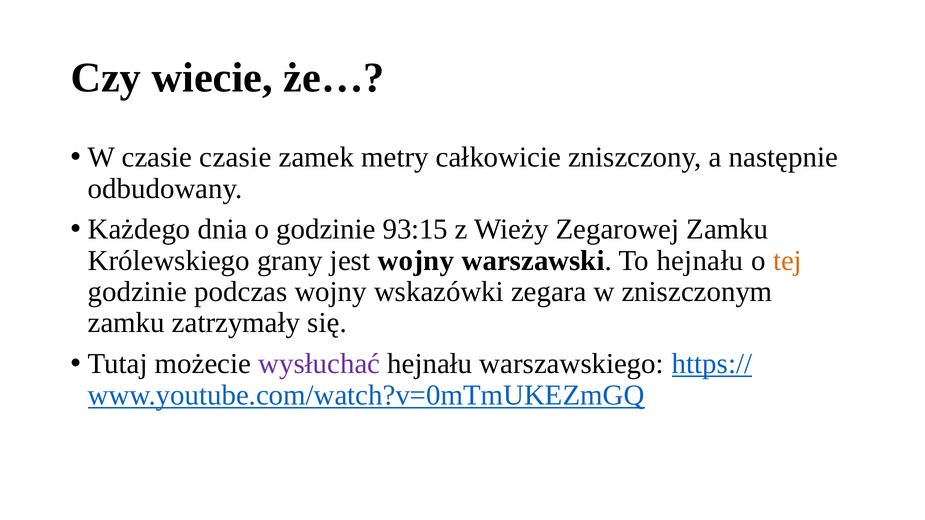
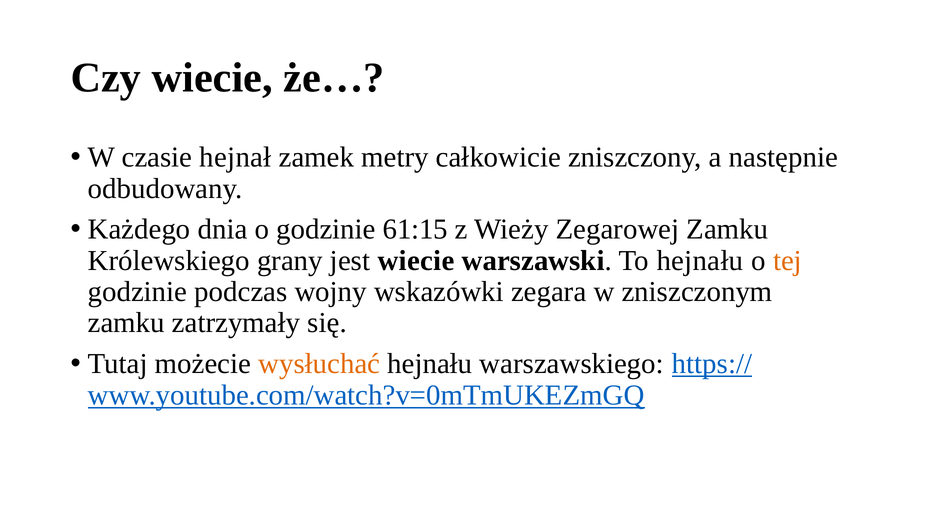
czasie czasie: czasie -> hejnał
93:15: 93:15 -> 61:15
jest wojny: wojny -> wiecie
wysłuchać colour: purple -> orange
